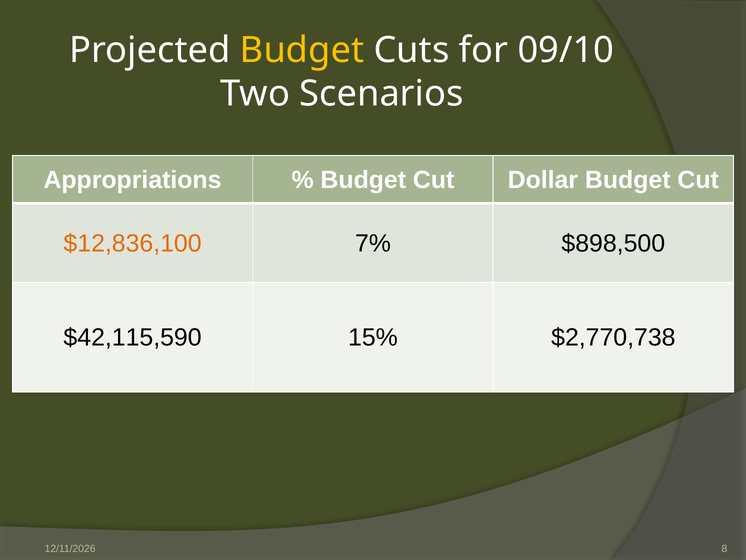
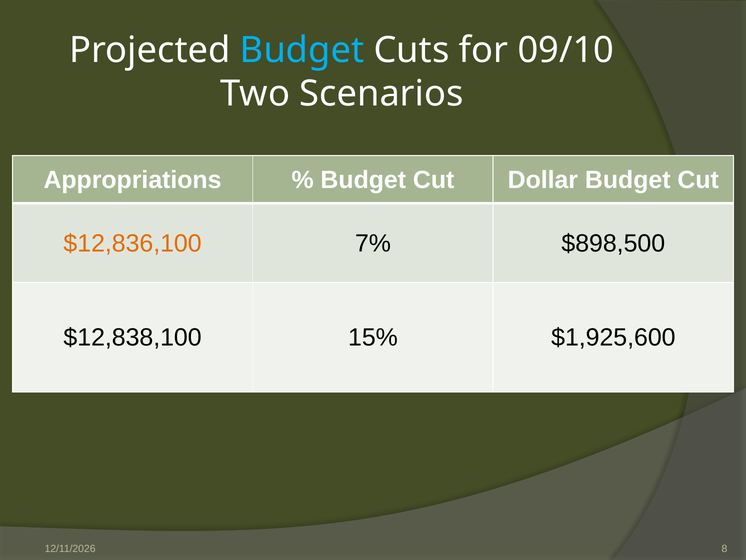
Budget at (302, 50) colour: yellow -> light blue
$42,115,590: $42,115,590 -> $12,838,100
$2,770,738: $2,770,738 -> $1,925,600
